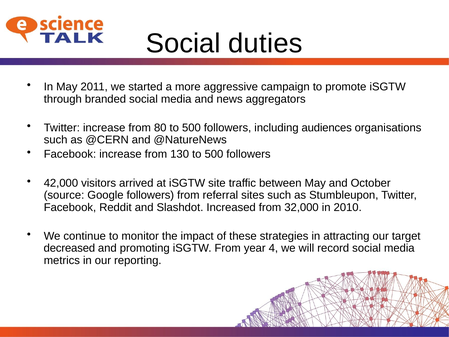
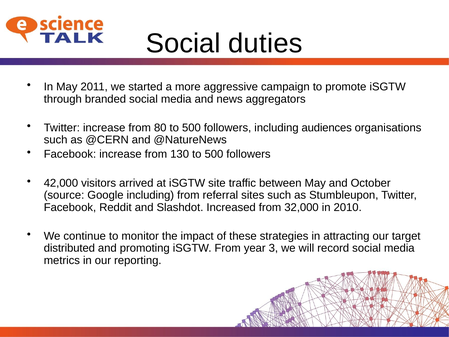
Google followers: followers -> including
decreased: decreased -> distributed
4: 4 -> 3
